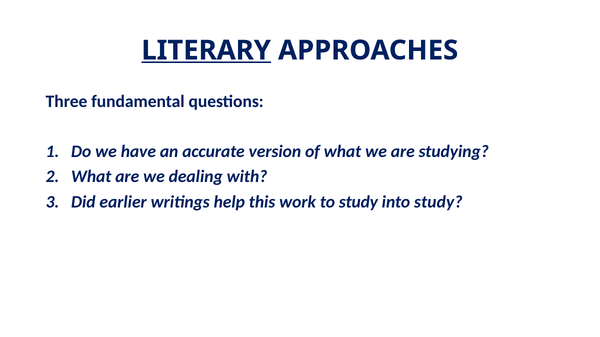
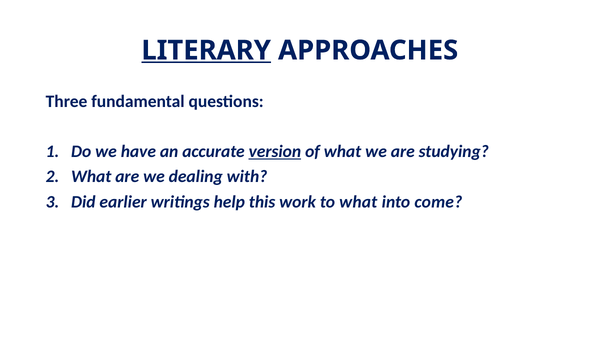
version underline: none -> present
to study: study -> what
into study: study -> come
